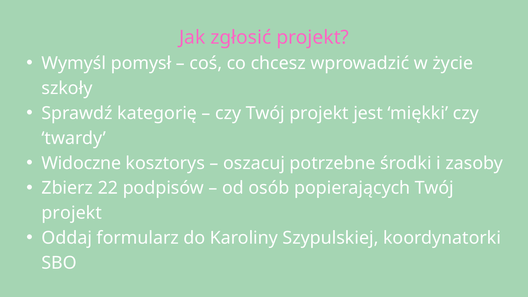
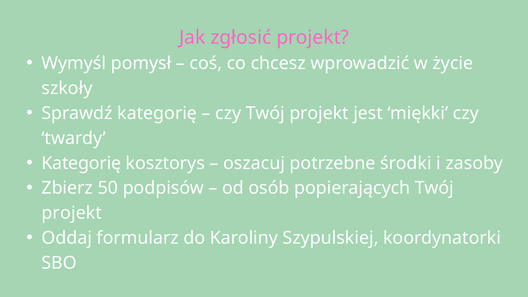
Widoczne at (81, 163): Widoczne -> Kategorię
22: 22 -> 50
